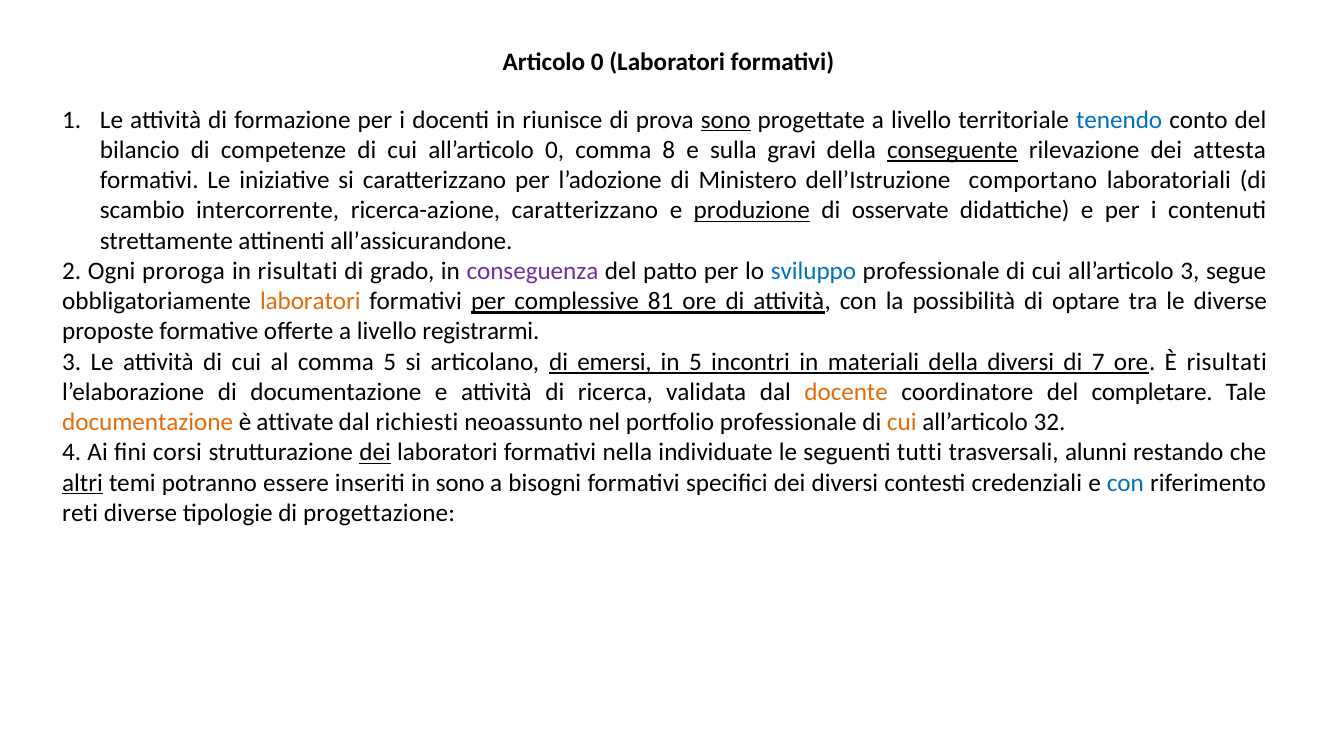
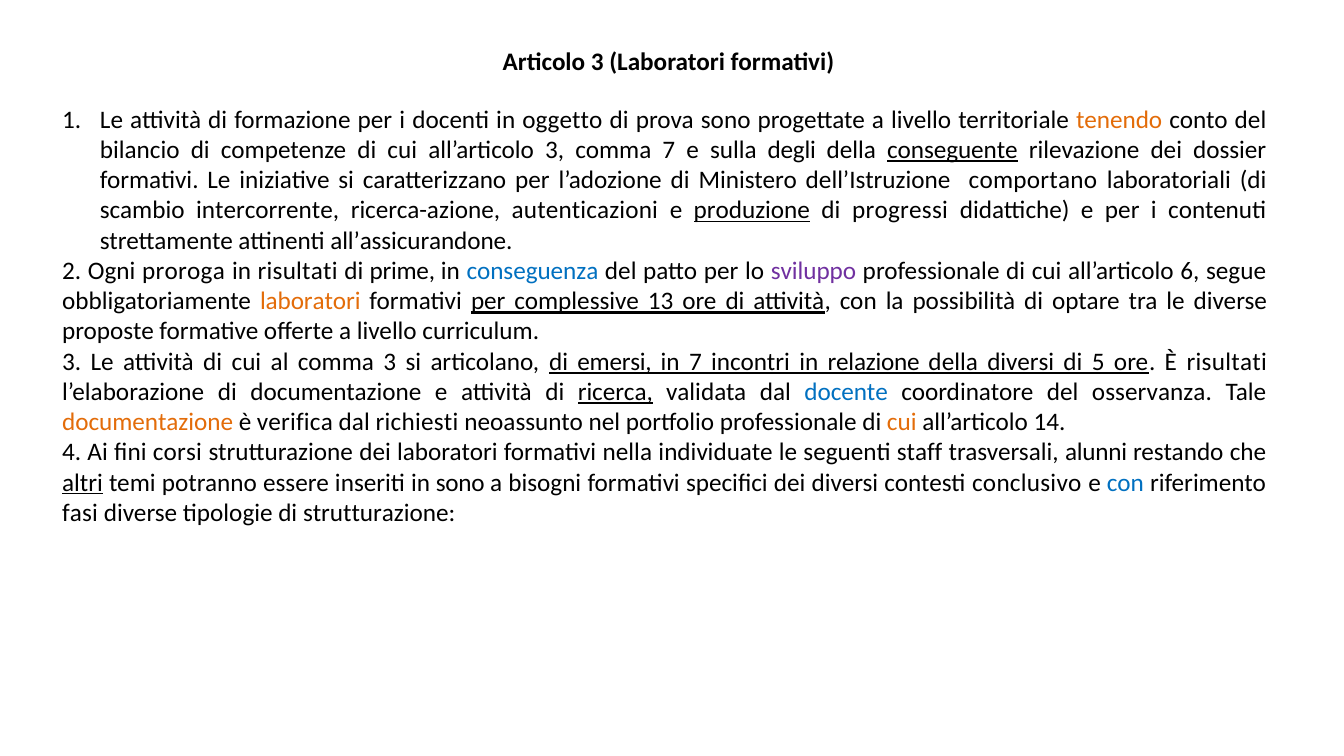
Articolo 0: 0 -> 3
riunisce: riunisce -> oggetto
sono at (726, 120) underline: present -> none
tenendo colour: blue -> orange
all’articolo 0: 0 -> 3
comma 8: 8 -> 7
gravi: gravi -> degli
attesta: attesta -> dossier
ricerca-azione caratterizzano: caratterizzano -> autenticazioni
osservate: osservate -> progressi
grado: grado -> prime
conseguenza colour: purple -> blue
sviluppo colour: blue -> purple
all’articolo 3: 3 -> 6
81: 81 -> 13
registrarmi: registrarmi -> curriculum
comma 5: 5 -> 3
in 5: 5 -> 7
materiali: materiali -> relazione
7: 7 -> 5
ricerca underline: none -> present
docente colour: orange -> blue
completare: completare -> osservanza
attivate: attivate -> verifica
32: 32 -> 14
dei at (375, 453) underline: present -> none
tutti: tutti -> staff
credenziali: credenziali -> conclusivo
reti: reti -> fasi
di progettazione: progettazione -> strutturazione
